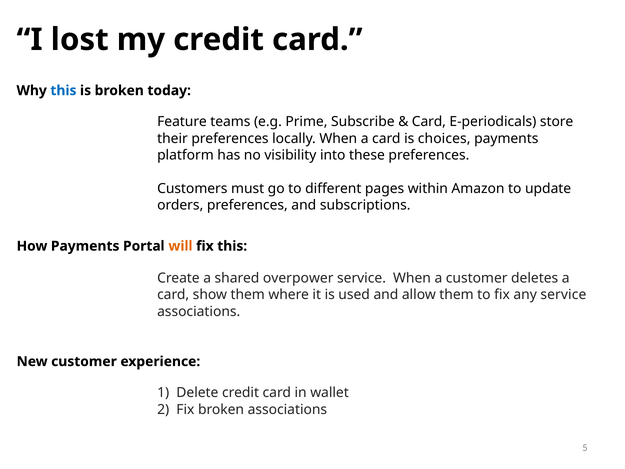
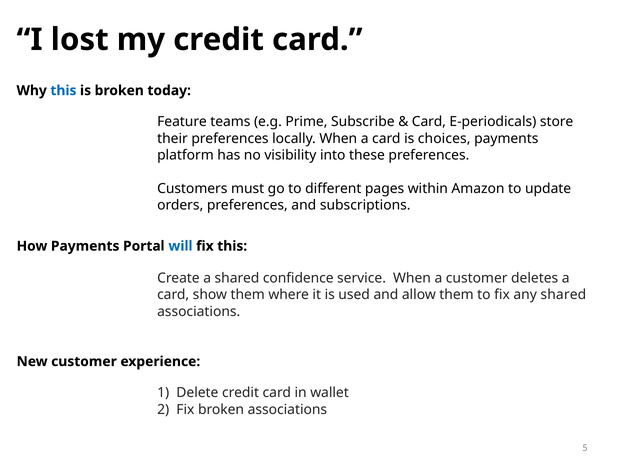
will colour: orange -> blue
overpower: overpower -> confidence
any service: service -> shared
